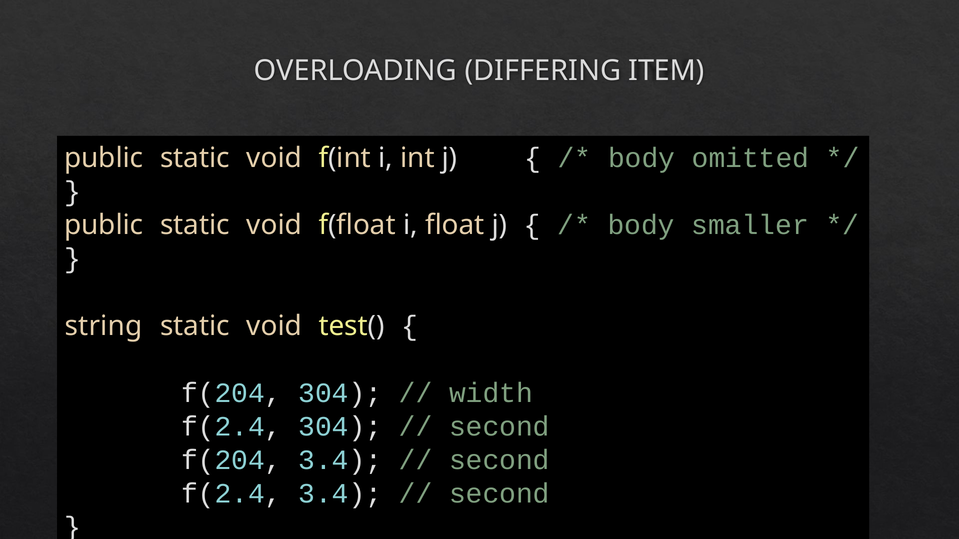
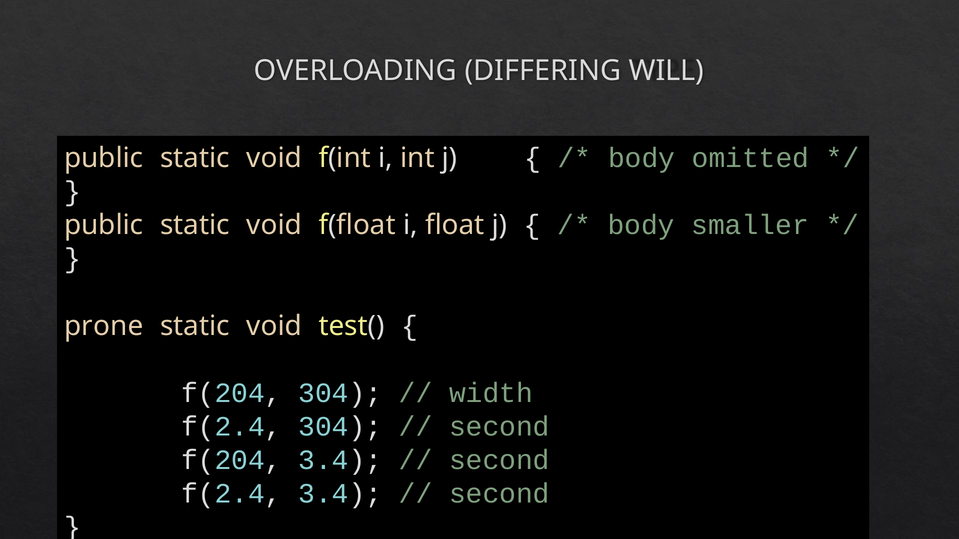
ITEM: ITEM -> WILL
string: string -> prone
